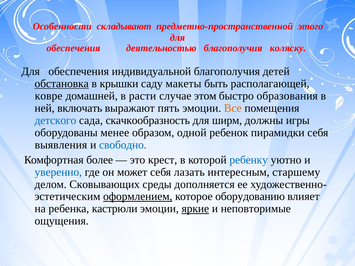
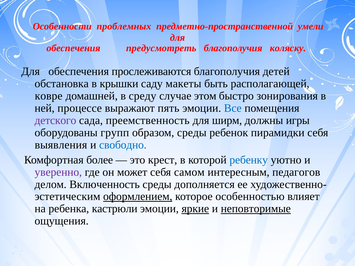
складывают: складывают -> проблемных
этого: этого -> умели
деятельностью: деятельностью -> предусмотреть
индивидуальной: индивидуальной -> прослеживаются
обстановка underline: present -> none
расти: расти -> среду
образования: образования -> зонирования
включать: включать -> процессе
Все colour: orange -> blue
детского colour: blue -> purple
скачкообразность: скачкообразность -> преемственность
менее: менее -> групп
образом одной: одной -> среды
уверенно colour: blue -> purple
лазать: лазать -> самом
старшему: старшему -> педагогов
Сковывающих: Сковывающих -> Включенность
оборудованию: оборудованию -> особенностью
неповторимые underline: none -> present
